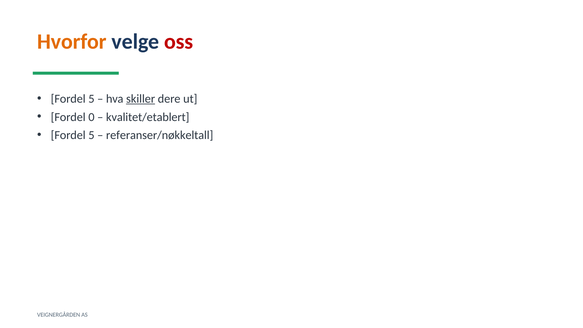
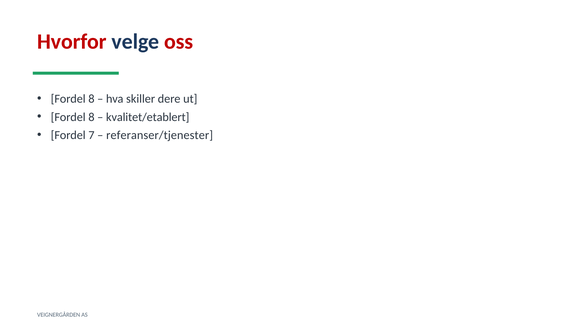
Hvorfor colour: orange -> red
5 at (91, 99): 5 -> 8
skiller underline: present -> none
0 at (91, 117): 0 -> 8
5 at (91, 135): 5 -> 7
referanser/nøkkeltall: referanser/nøkkeltall -> referanser/tjenester
